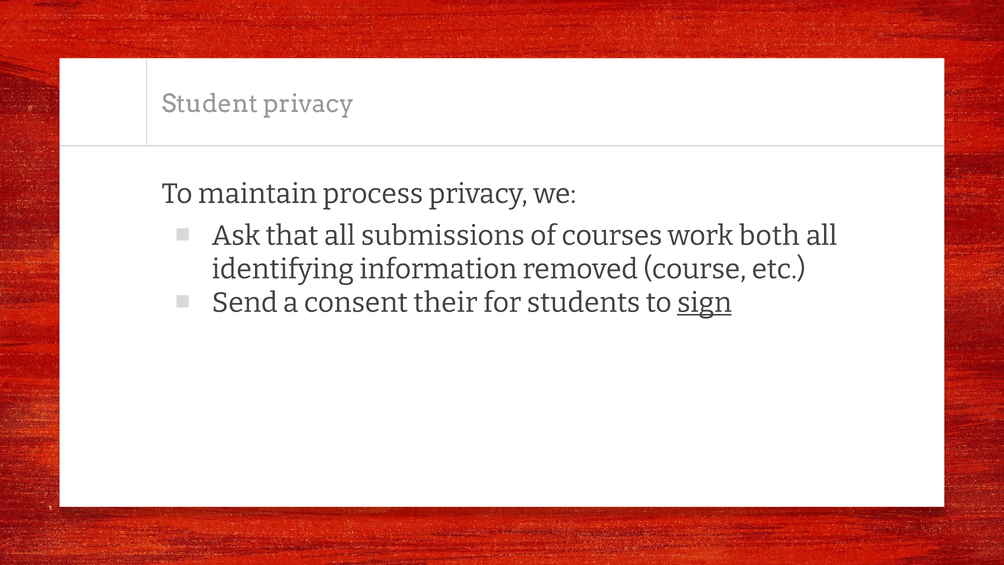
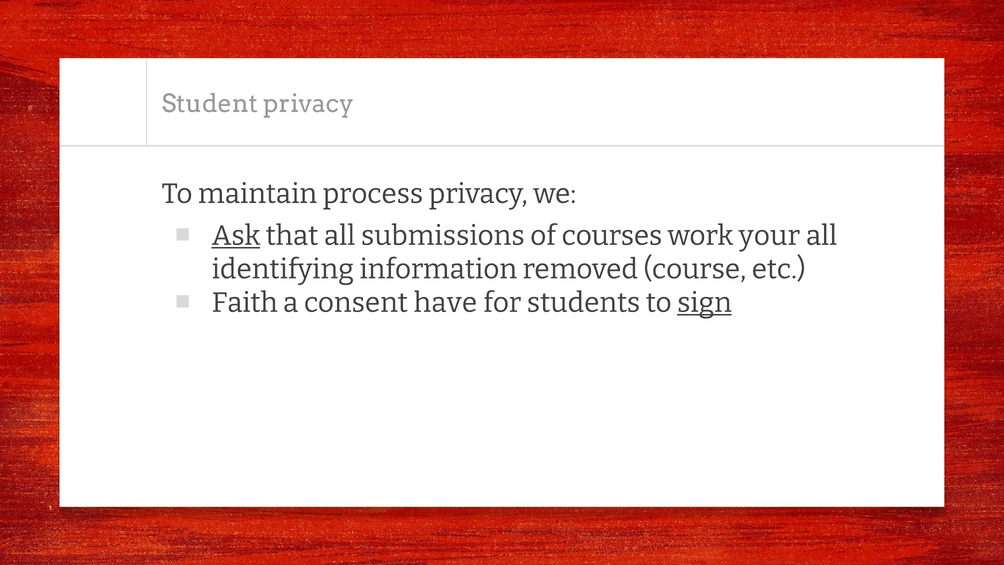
Ask underline: none -> present
both: both -> your
Send: Send -> Faith
their: their -> have
